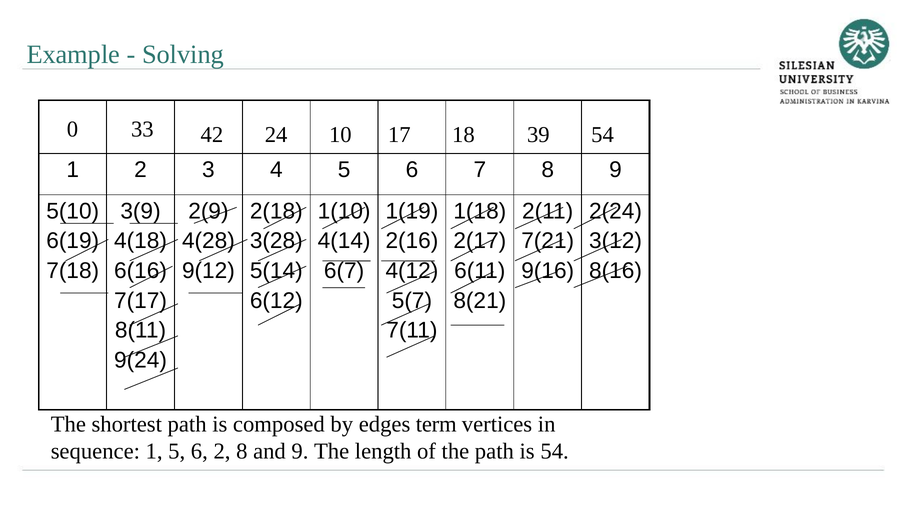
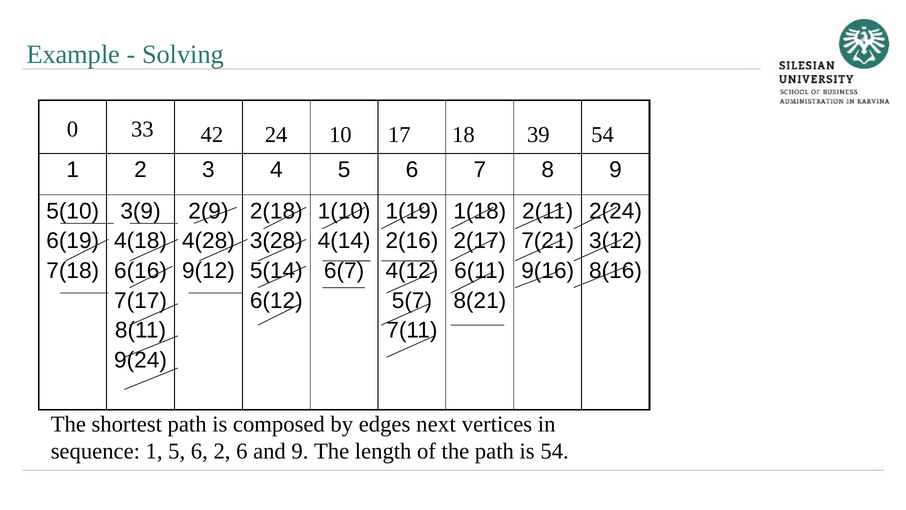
term: term -> next
2 8: 8 -> 6
